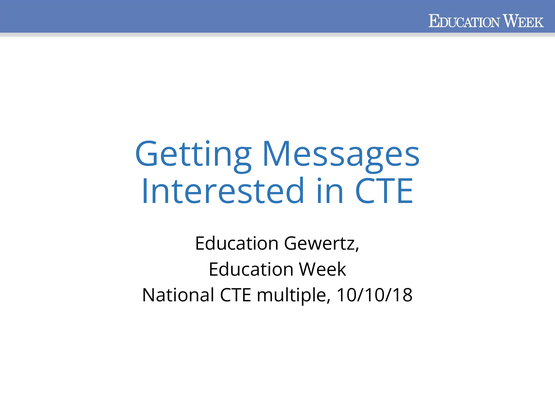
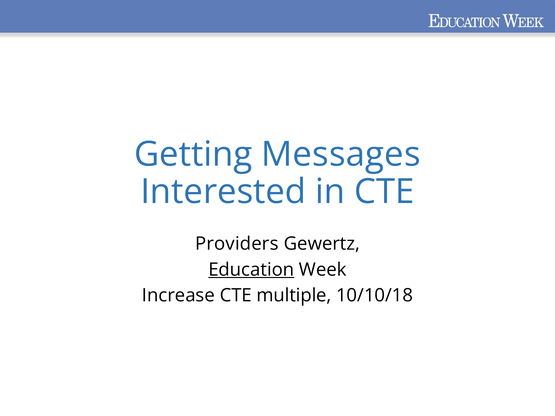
Education at (237, 244): Education -> Providers
Education at (251, 270) underline: none -> present
National: National -> Increase
